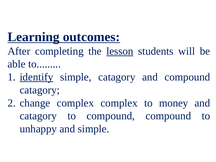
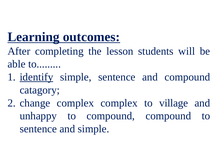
lesson underline: present -> none
simple catagory: catagory -> sentence
money: money -> village
catagory at (38, 116): catagory -> unhappy
unhappy at (38, 129): unhappy -> sentence
